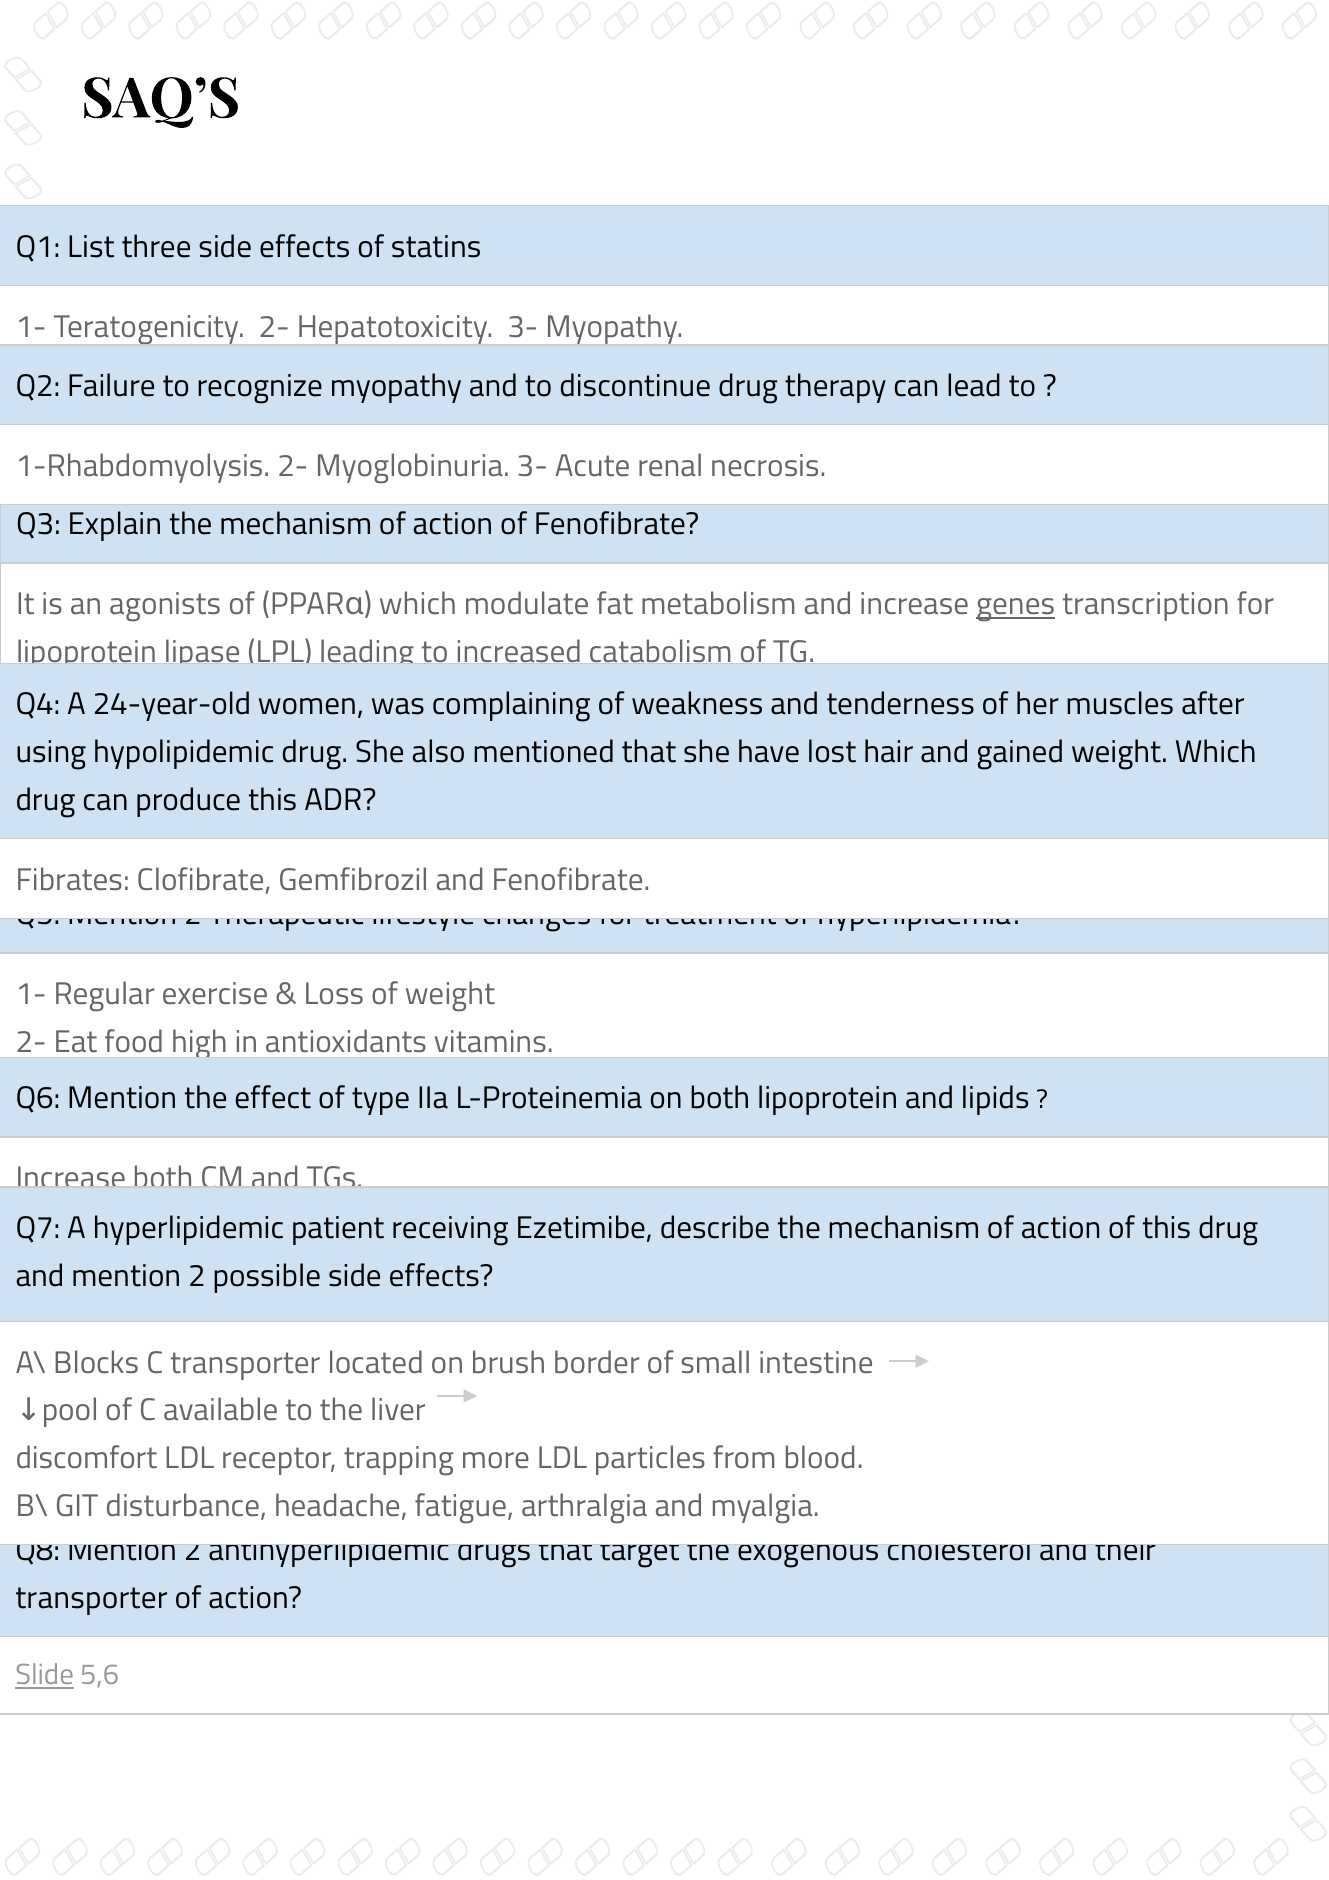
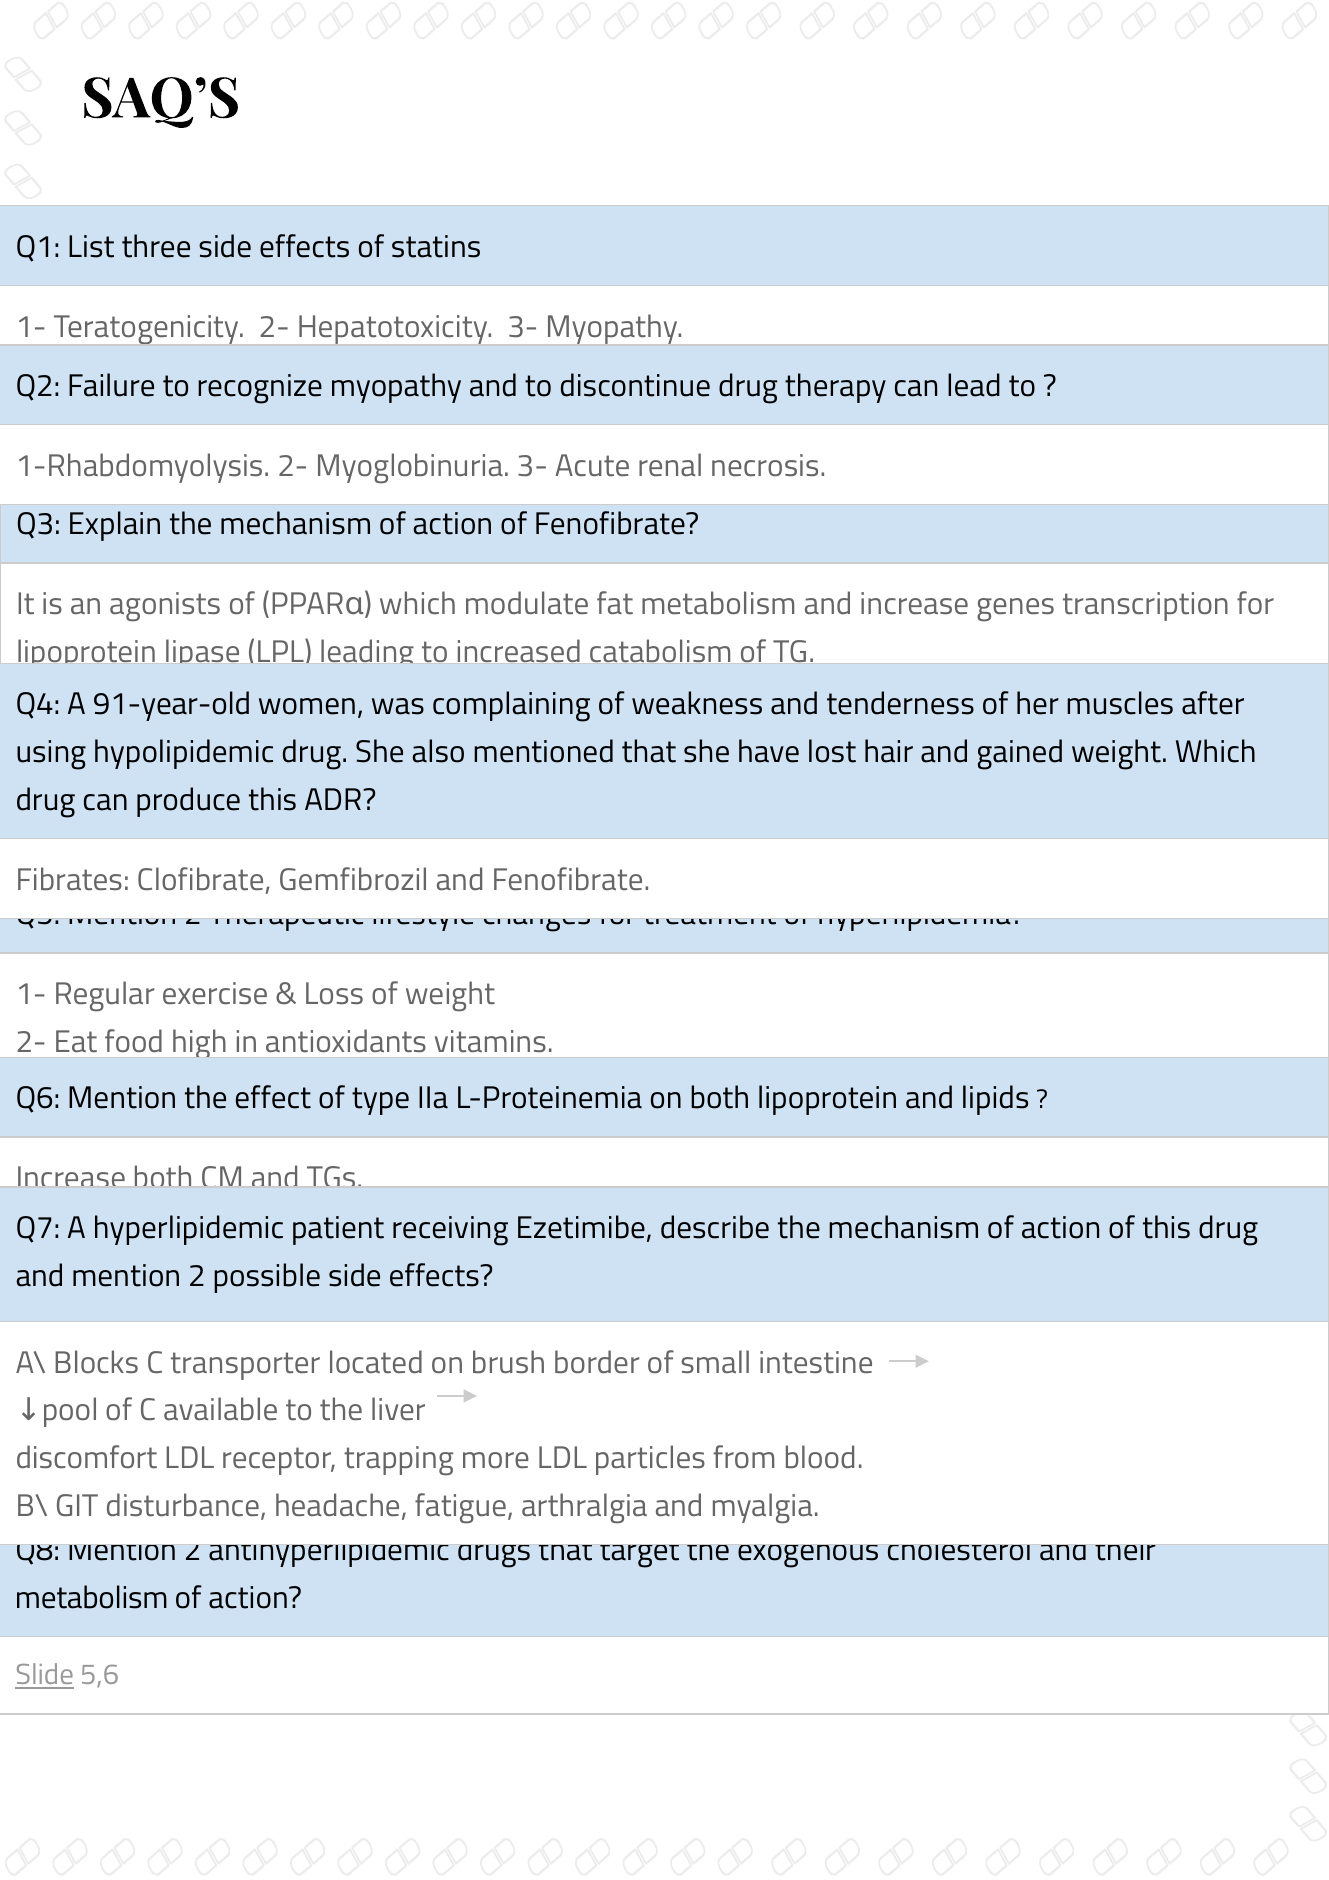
genes underline: present -> none
24-year-old: 24-year-old -> 91-year-old
transporter at (91, 1597): transporter -> metabolism
